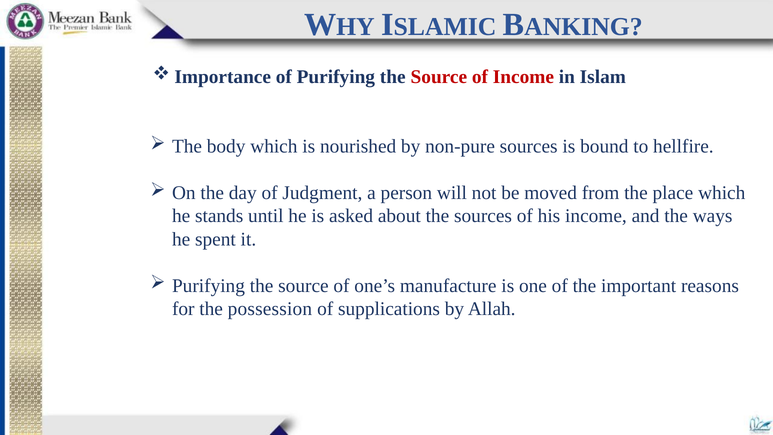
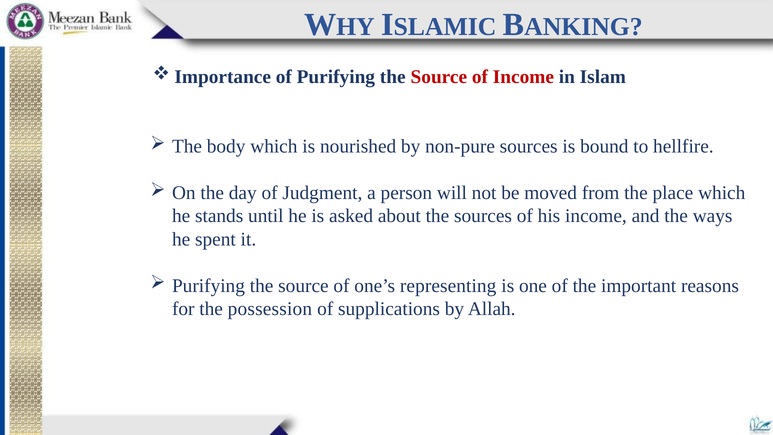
manufacture: manufacture -> representing
